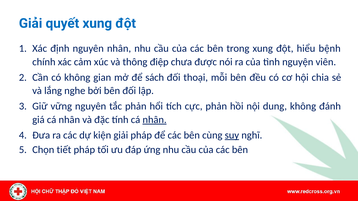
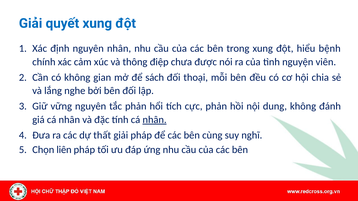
kiện: kiện -> thất
suy underline: present -> none
tiết: tiết -> liên
